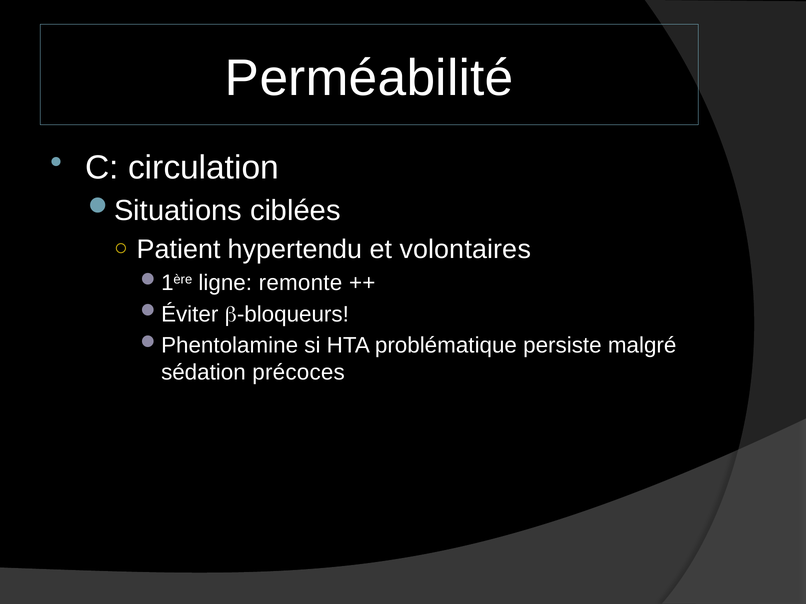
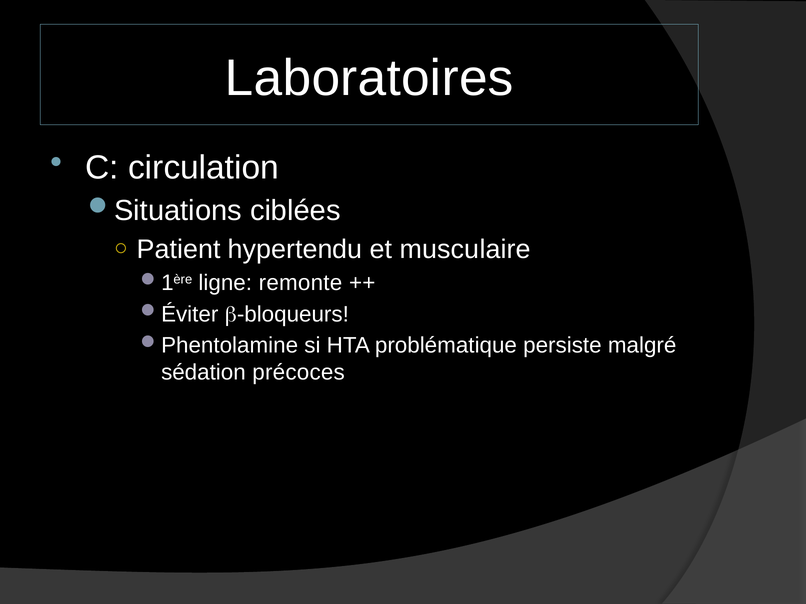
Perméabilité: Perméabilité -> Laboratoires
volontaires: volontaires -> musculaire
